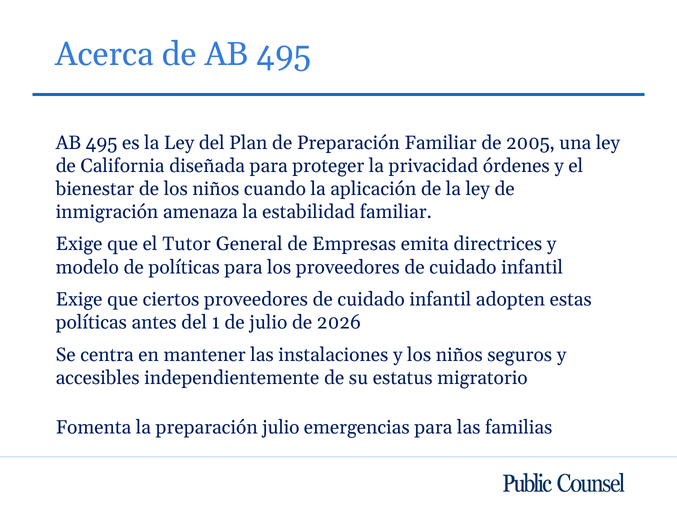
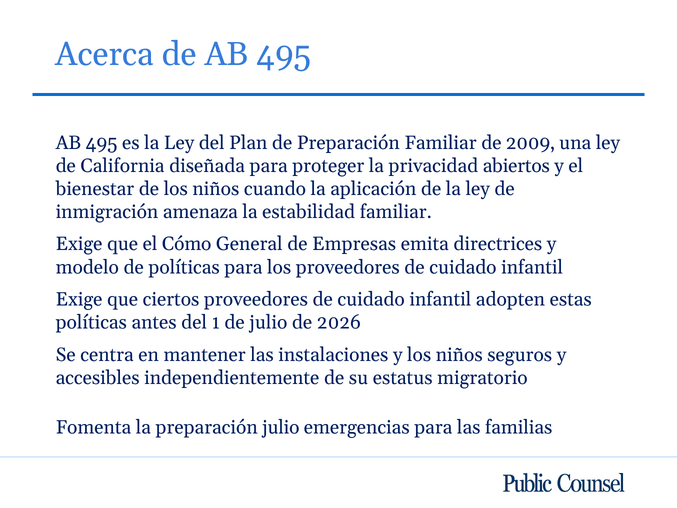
2005: 2005 -> 2009
órdenes: órdenes -> abiertos
Tutor: Tutor -> Cómo
